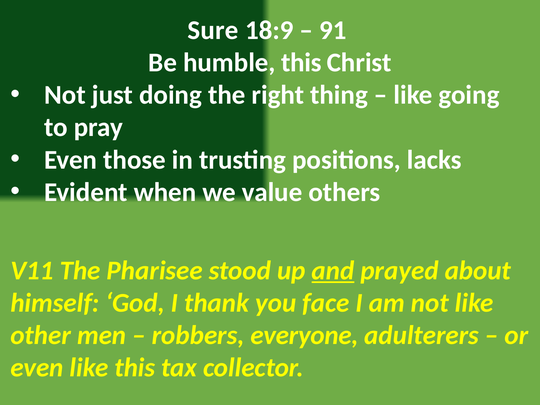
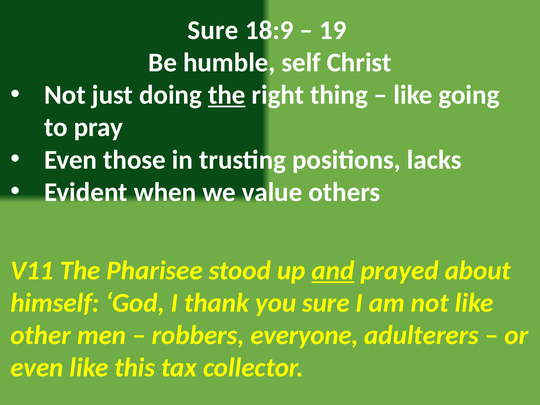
91: 91 -> 19
humble this: this -> self
the at (227, 95) underline: none -> present
you face: face -> sure
